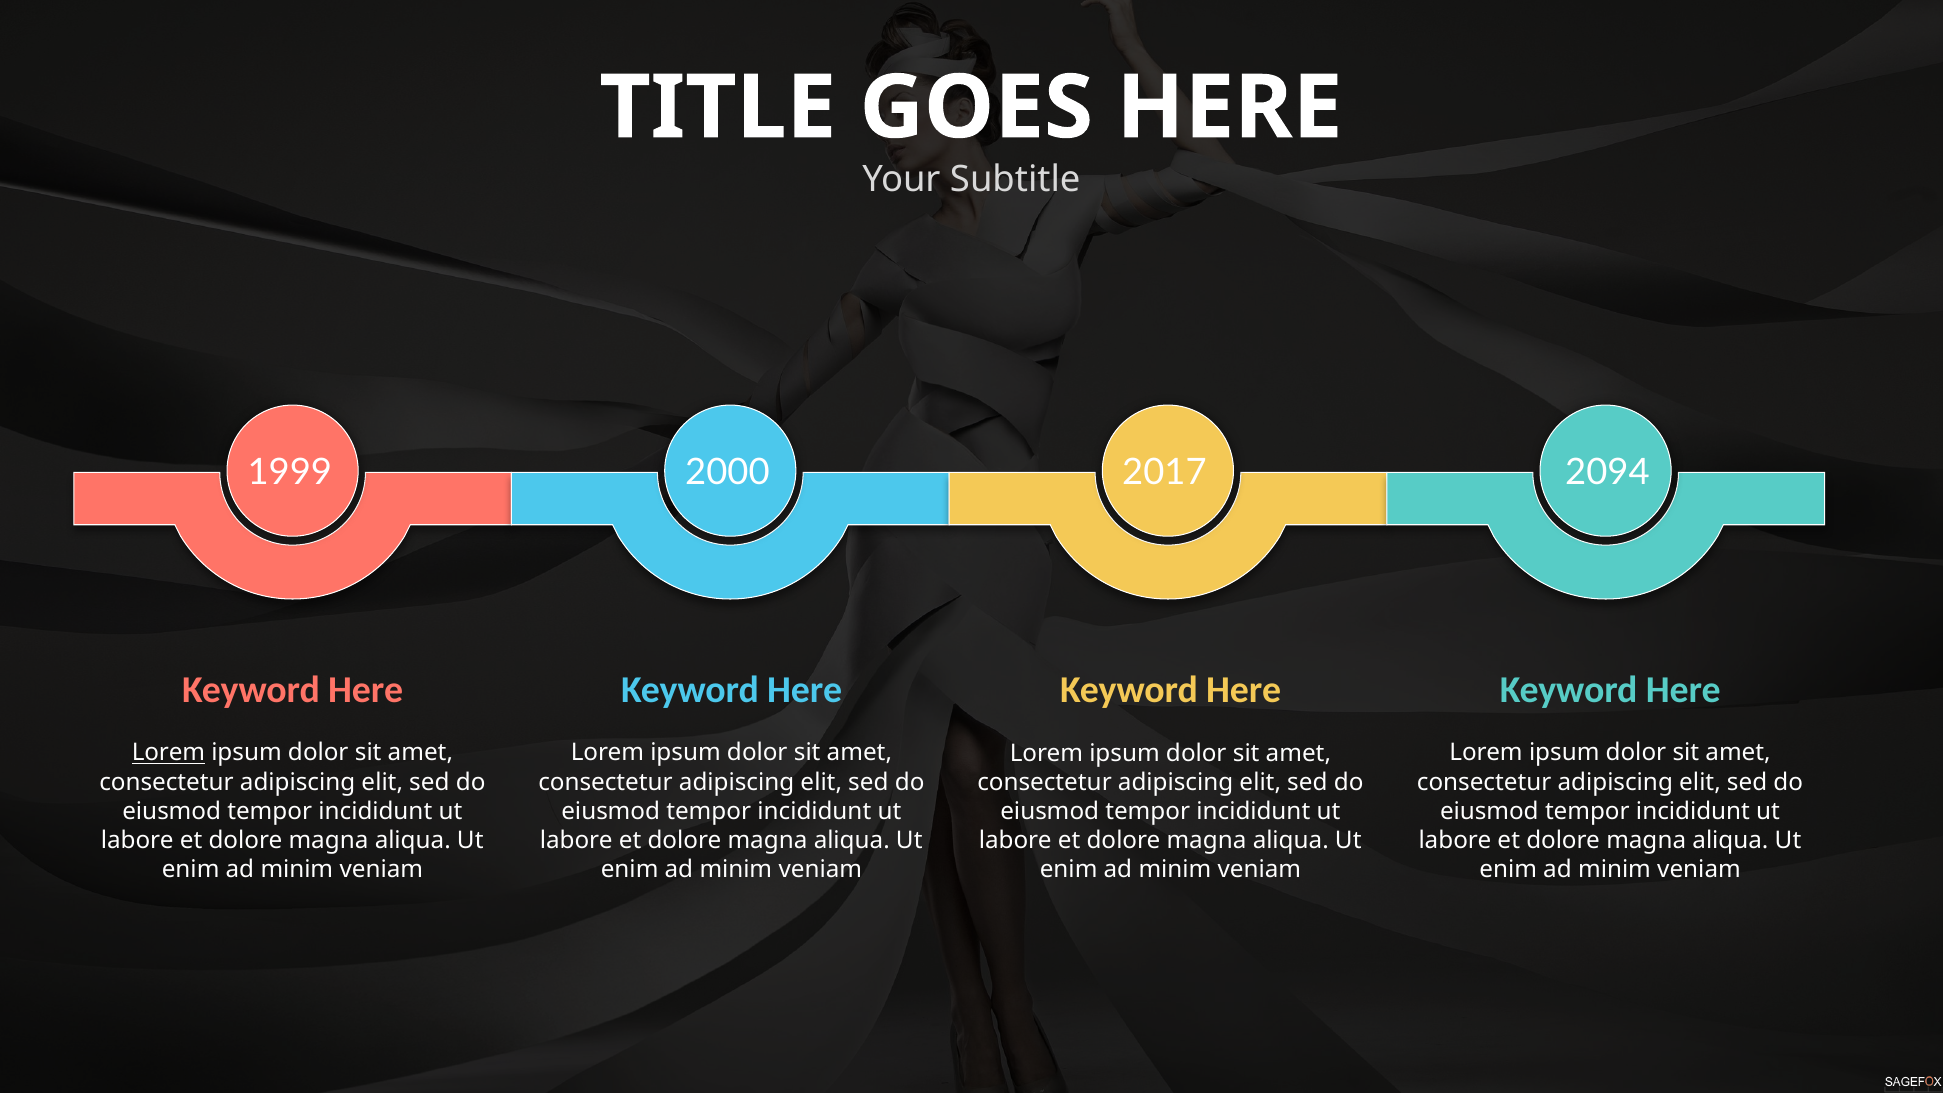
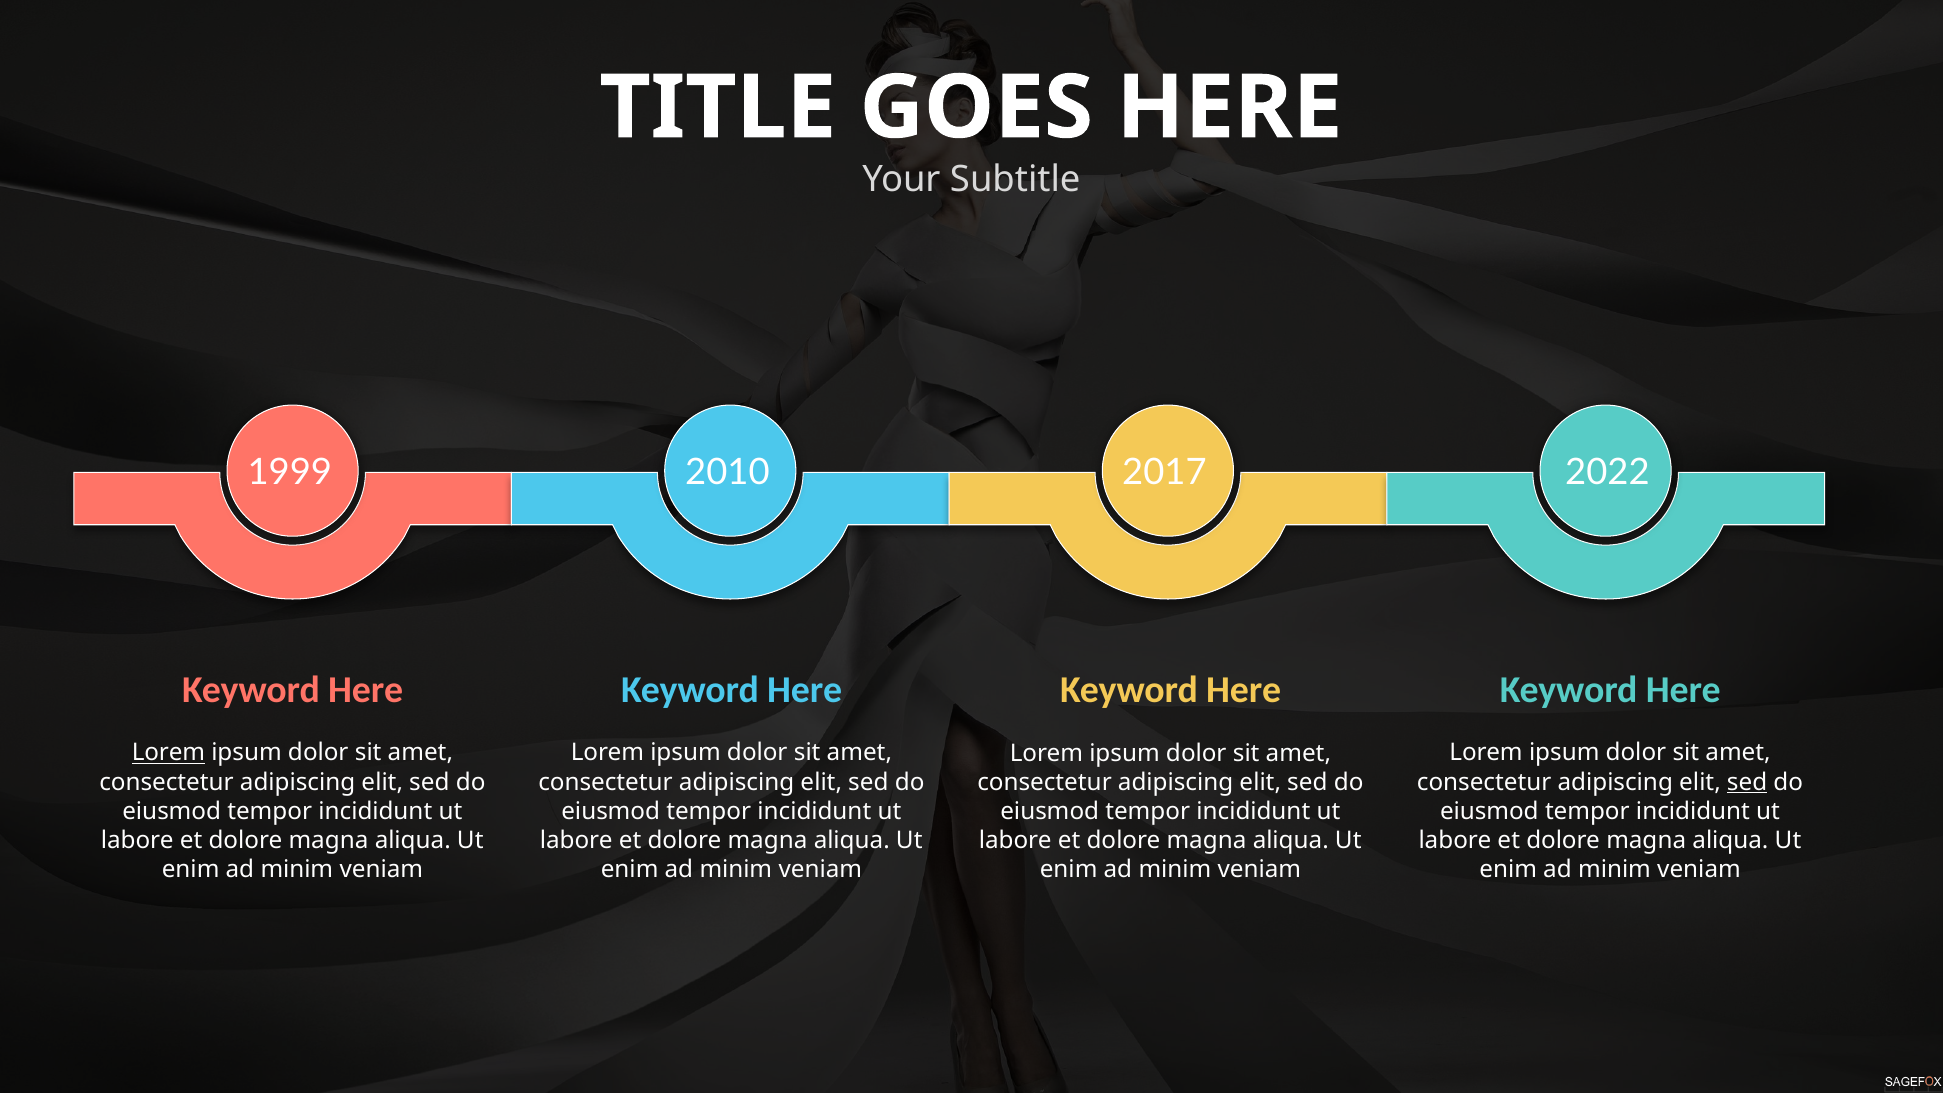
2000: 2000 -> 2010
2094: 2094 -> 2022
sed at (1747, 782) underline: none -> present
